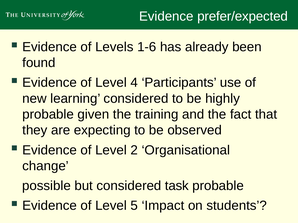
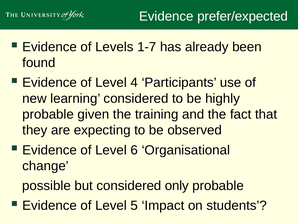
1-6: 1-6 -> 1-7
2: 2 -> 6
task: task -> only
